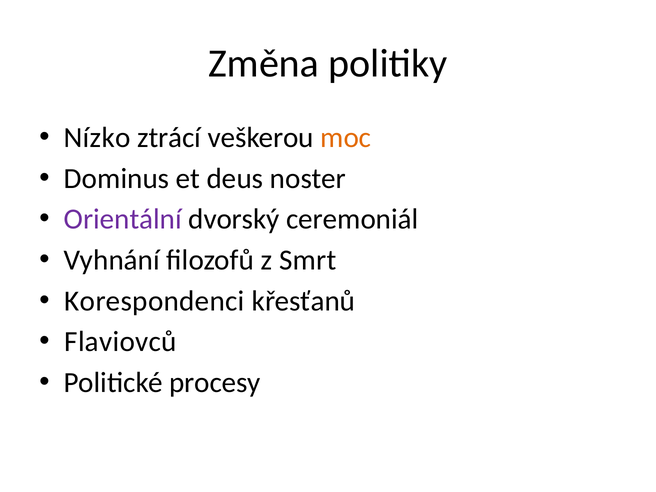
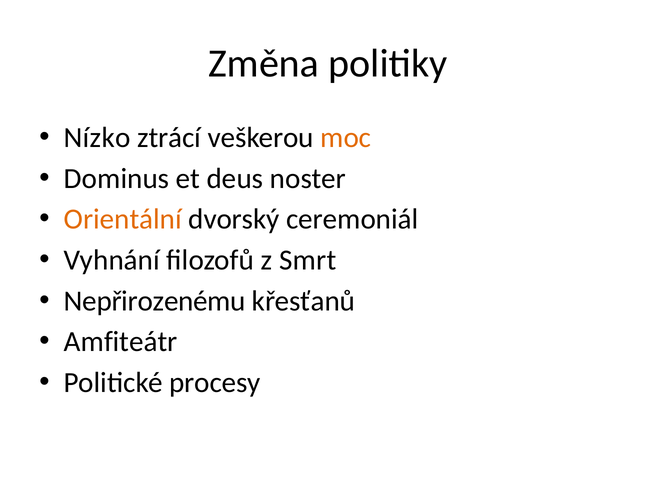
Orientální colour: purple -> orange
Korespondenci: Korespondenci -> Nepřirozenému
Flaviovců: Flaviovců -> Amfiteátr
